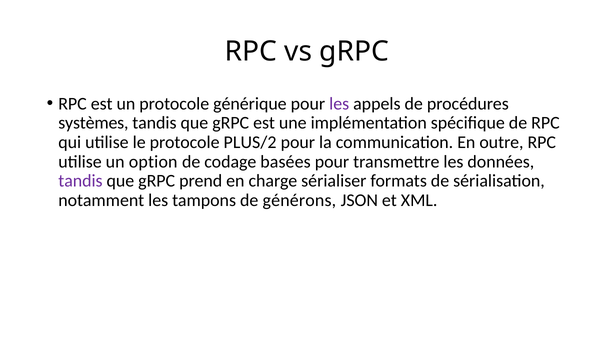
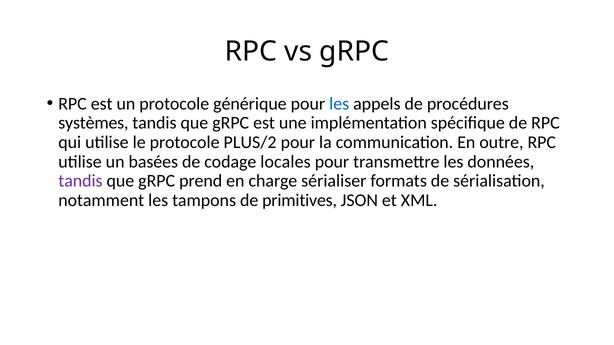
les at (339, 104) colour: purple -> blue
option: option -> basées
basées: basées -> locales
générons: générons -> primitives
